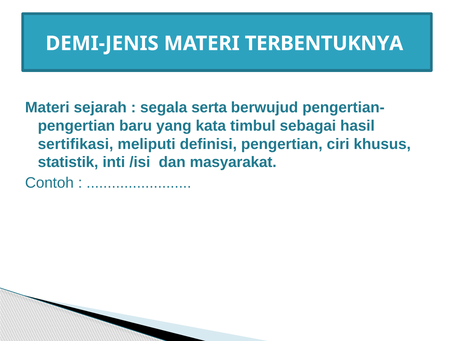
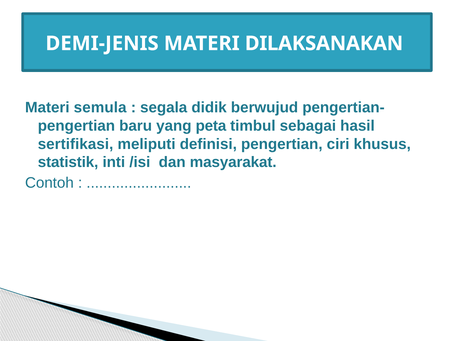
TERBENTUKNYA: TERBENTUKNYA -> DILAKSANAKAN
sejarah: sejarah -> semula
serta: serta -> didik
kata: kata -> peta
